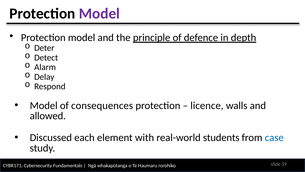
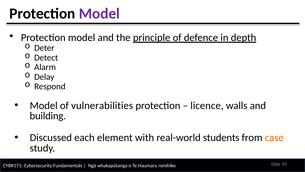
consequences: consequences -> vulnerabilities
allowed: allowed -> building
case colour: blue -> orange
